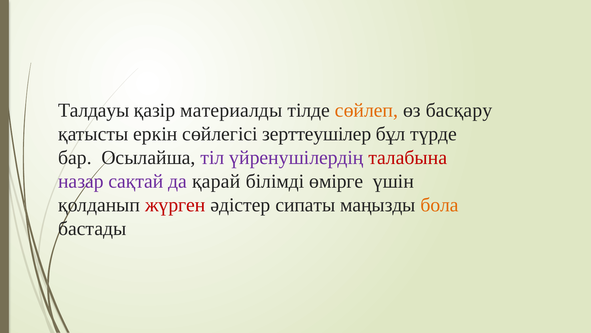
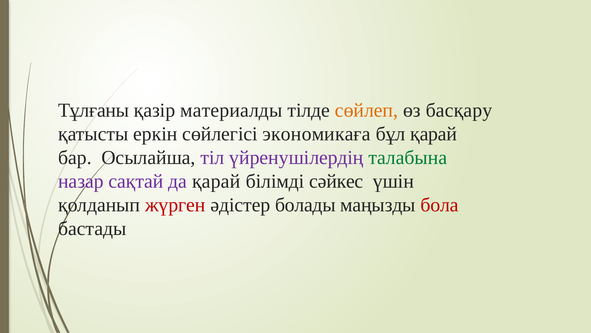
Талдауы: Талдауы -> Тұлғаны
зерттеушілер: зерттеушілер -> экономикаға
бұл түрде: түрде -> қарай
талабына colour: red -> green
өмірге: өмірге -> сәйкес
сипаты: сипаты -> болады
бола colour: orange -> red
